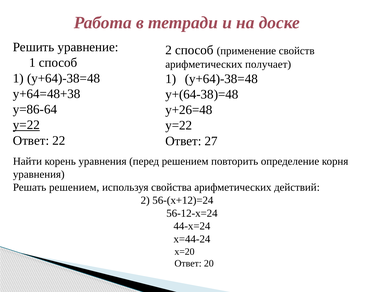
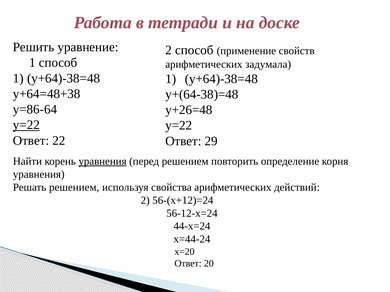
получает: получает -> задумала
27: 27 -> 29
уравнения at (102, 162) underline: none -> present
